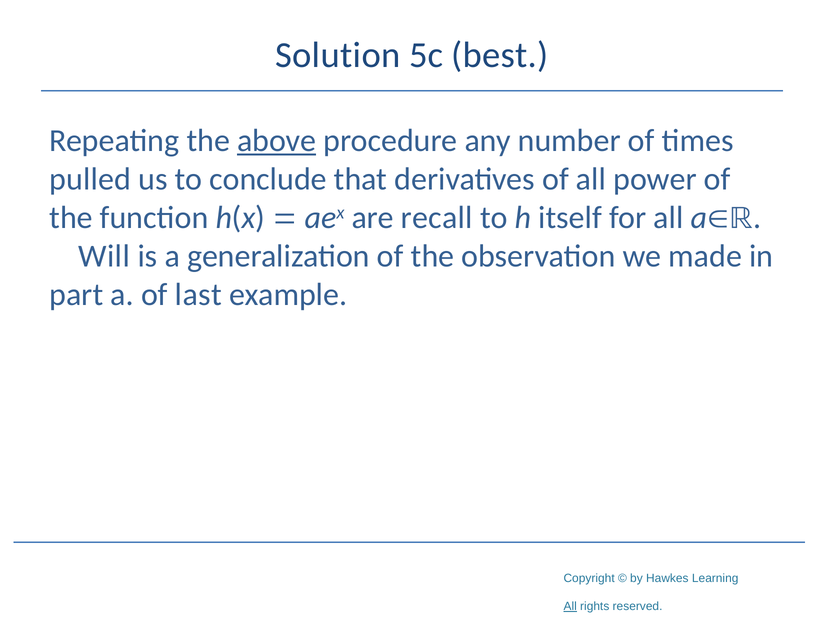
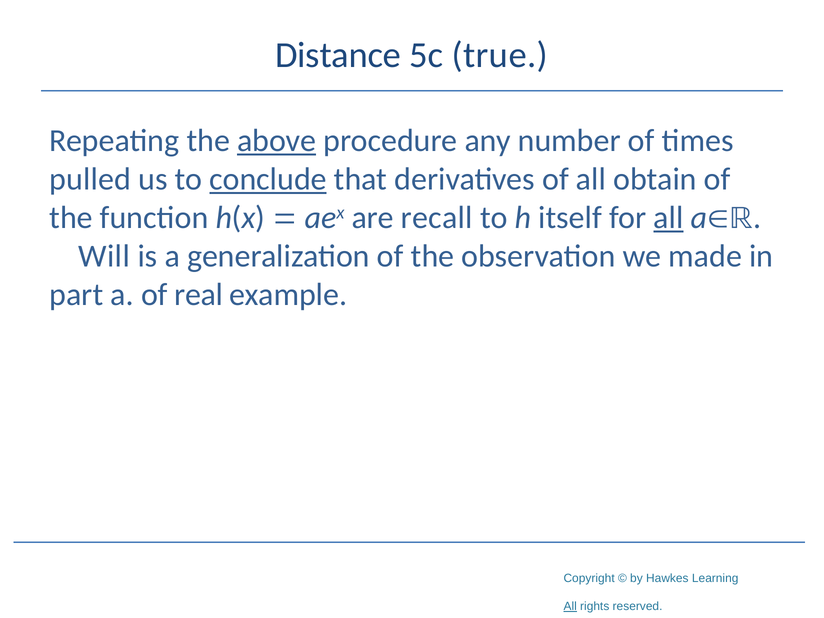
Solution: Solution -> Distance
best: best -> true
conclude underline: none -> present
power: power -> obtain
all at (668, 218) underline: none -> present
last: last -> real
